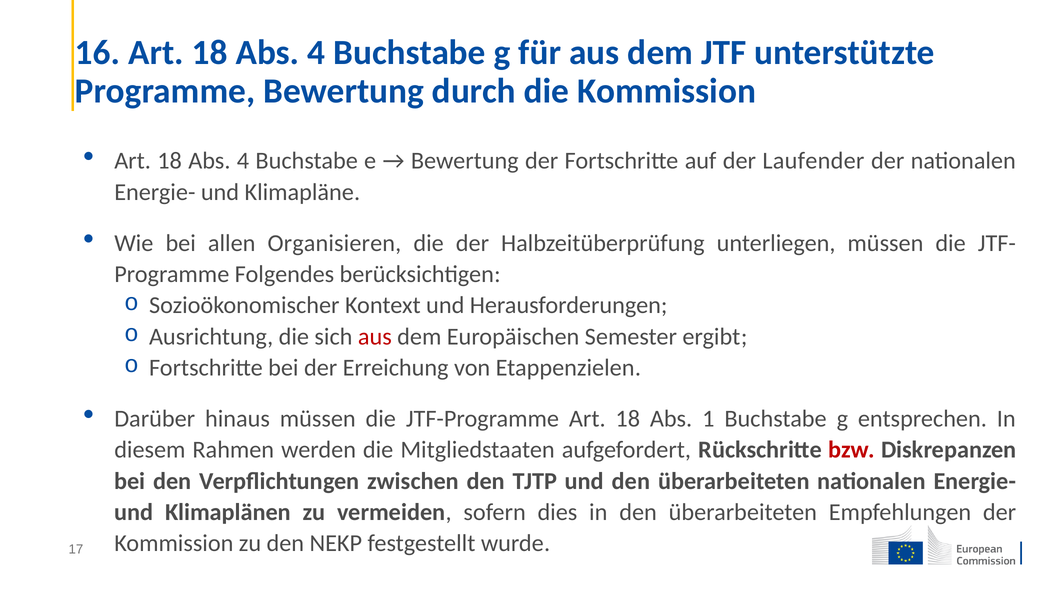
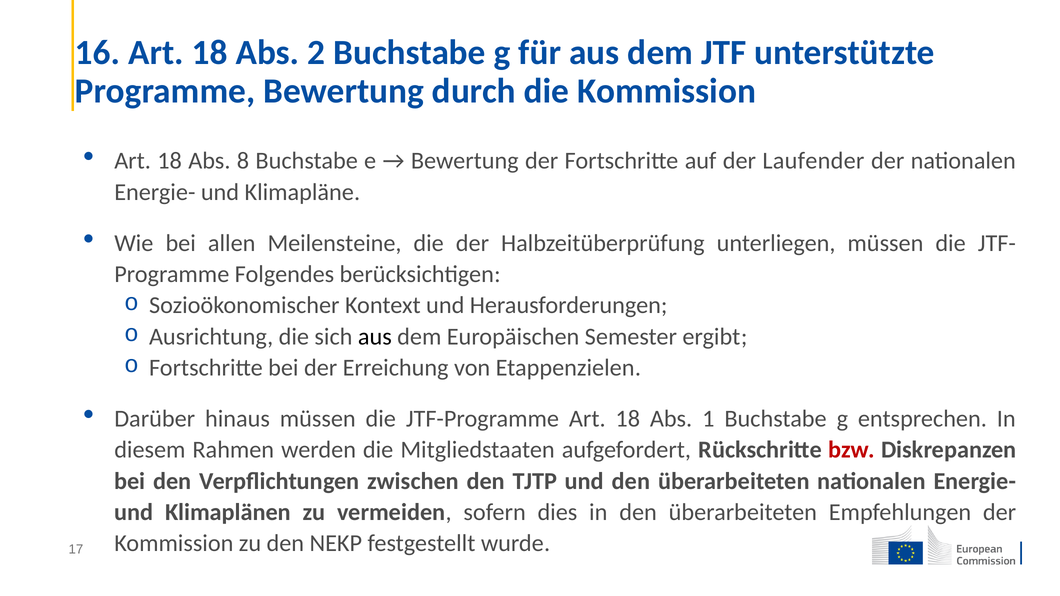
4 at (316, 53): 4 -> 2
4 at (243, 161): 4 -> 8
Organisieren: Organisieren -> Meilensteine
aus at (375, 337) colour: red -> black
